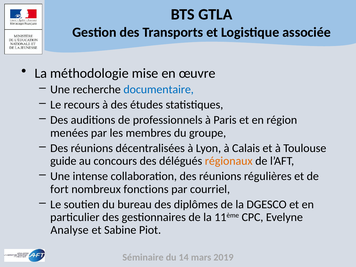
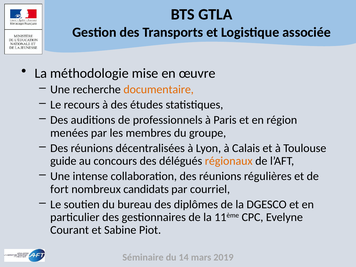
documentaire colour: blue -> orange
fonctions: fonctions -> candidats
Analyse: Analyse -> Courant
